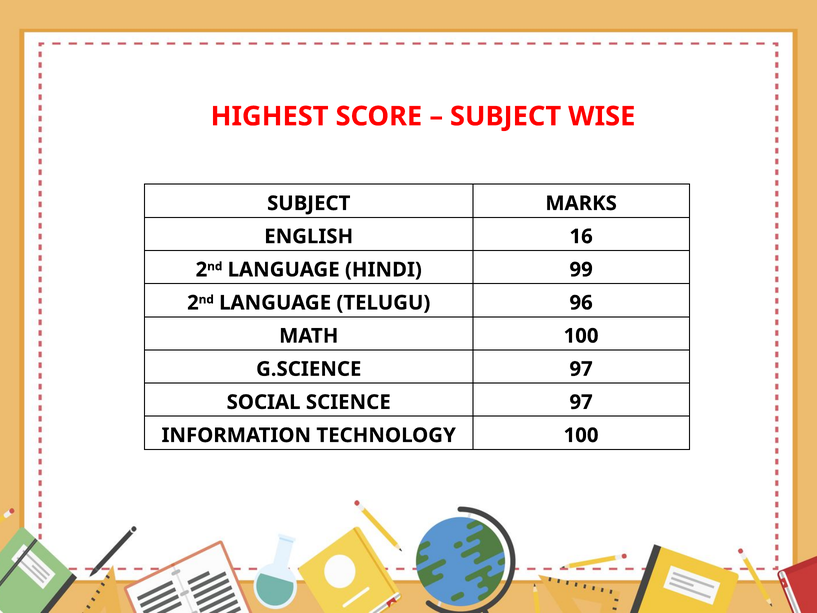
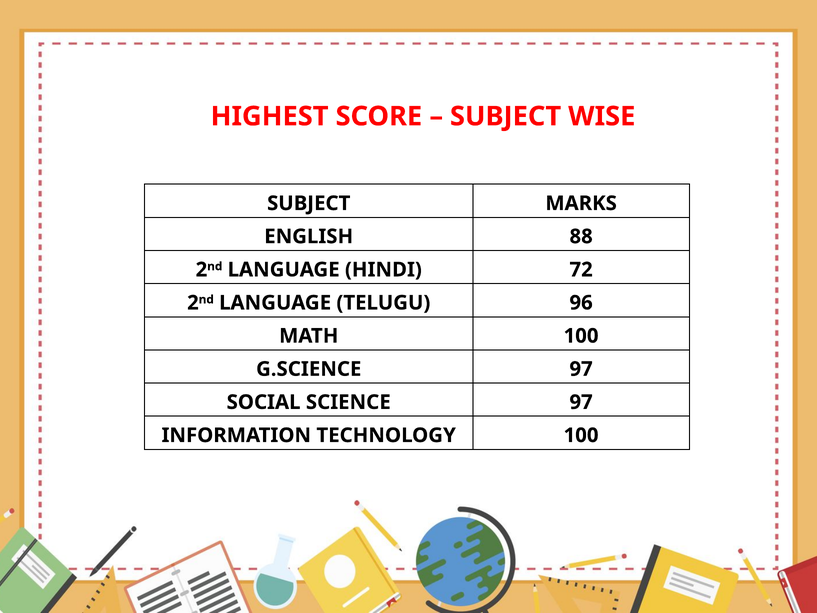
16: 16 -> 88
99: 99 -> 72
